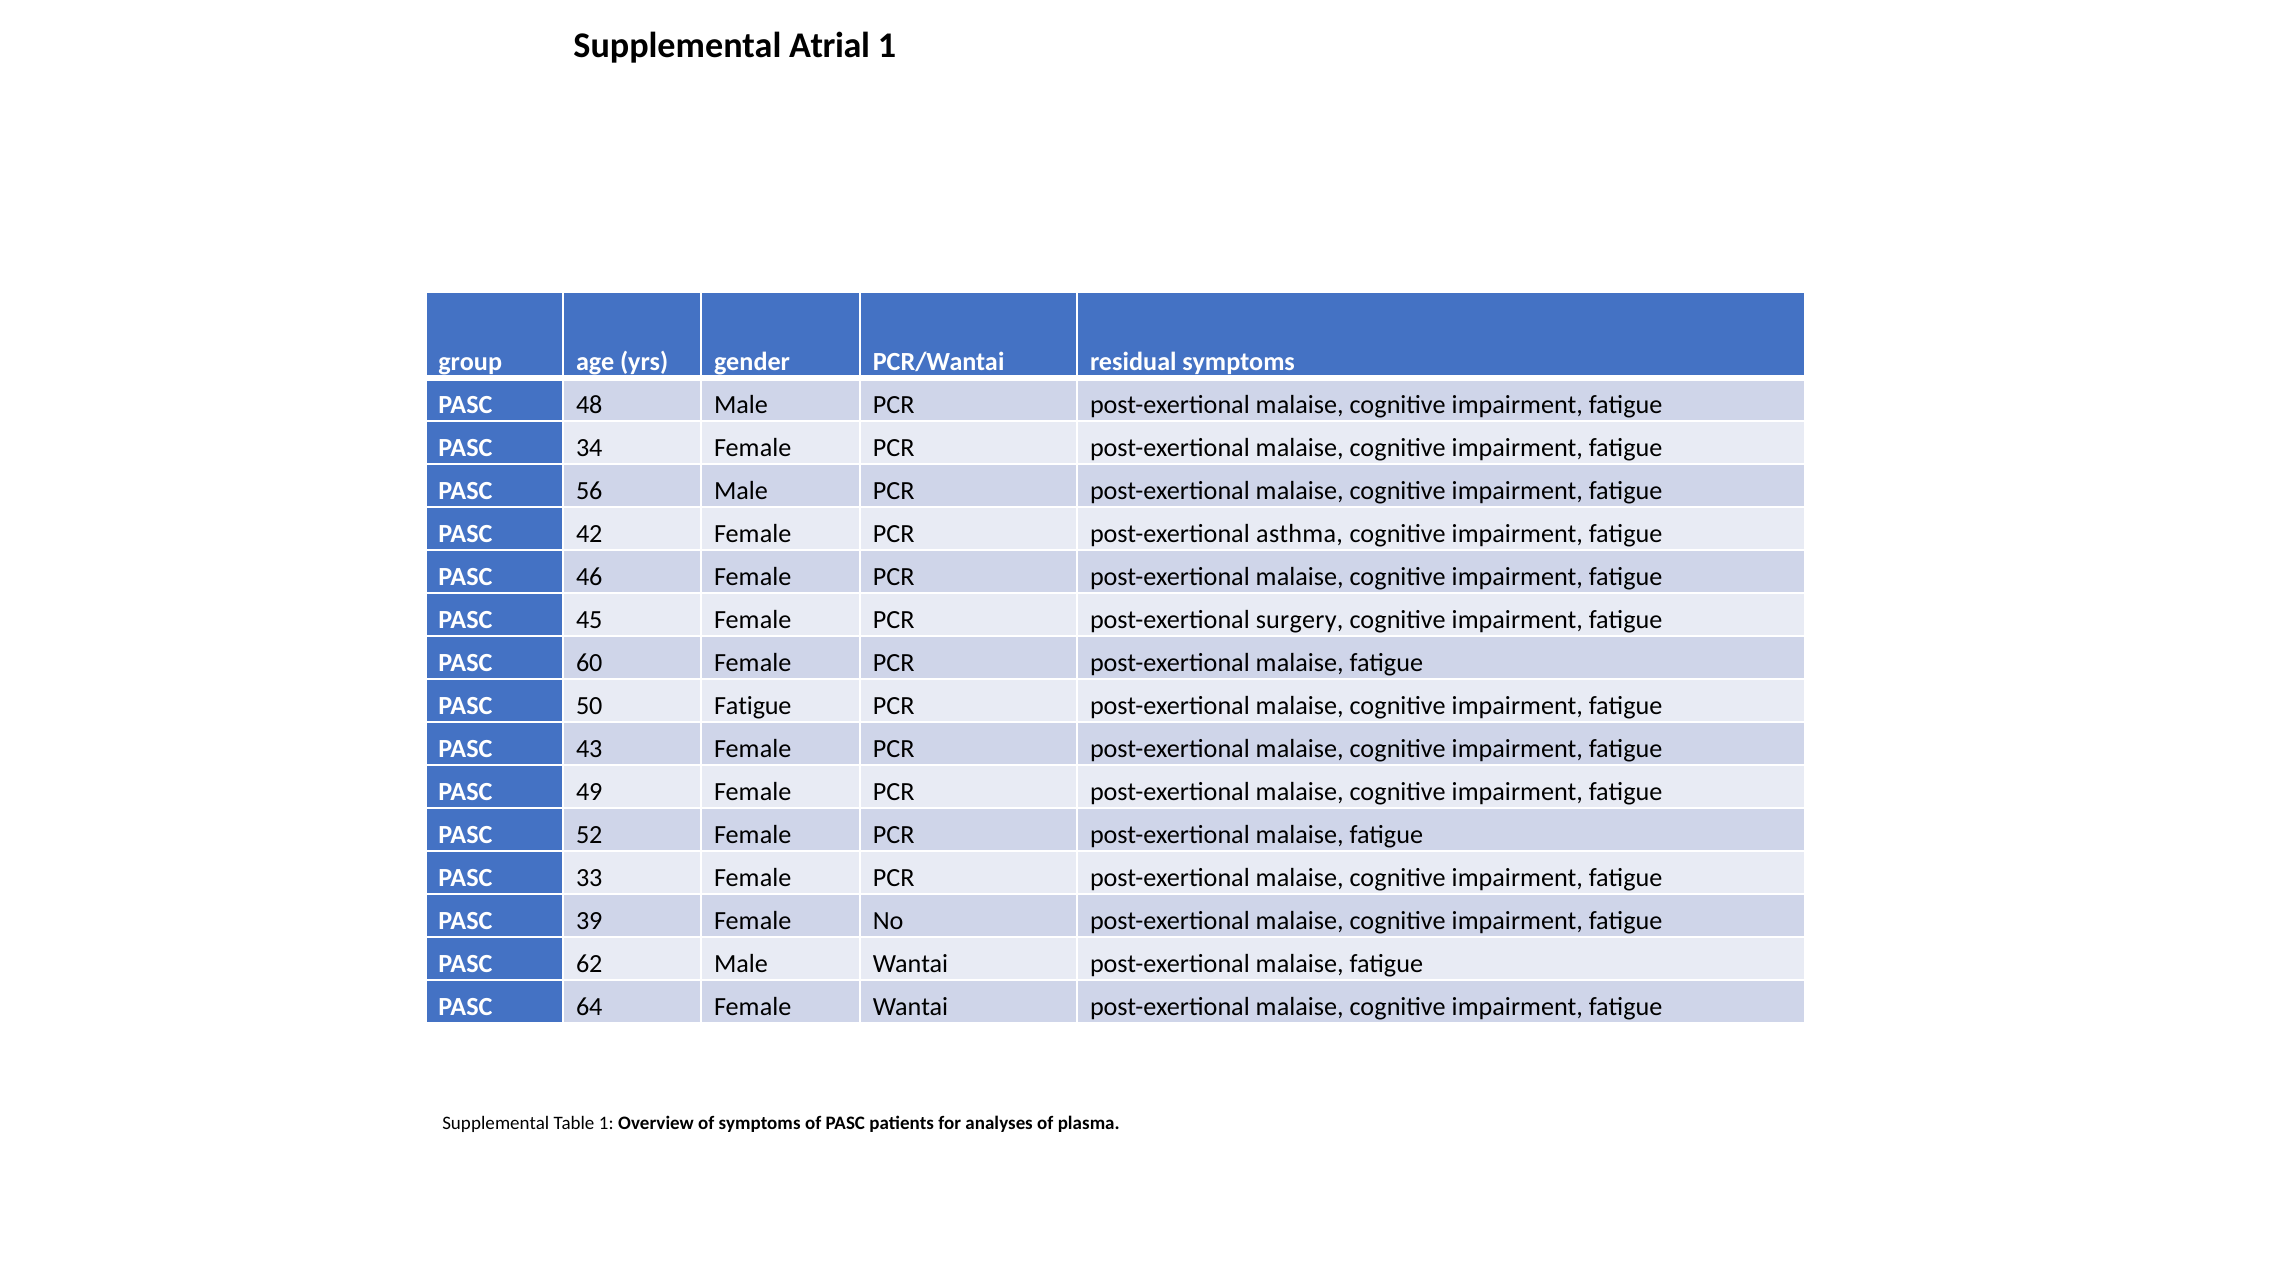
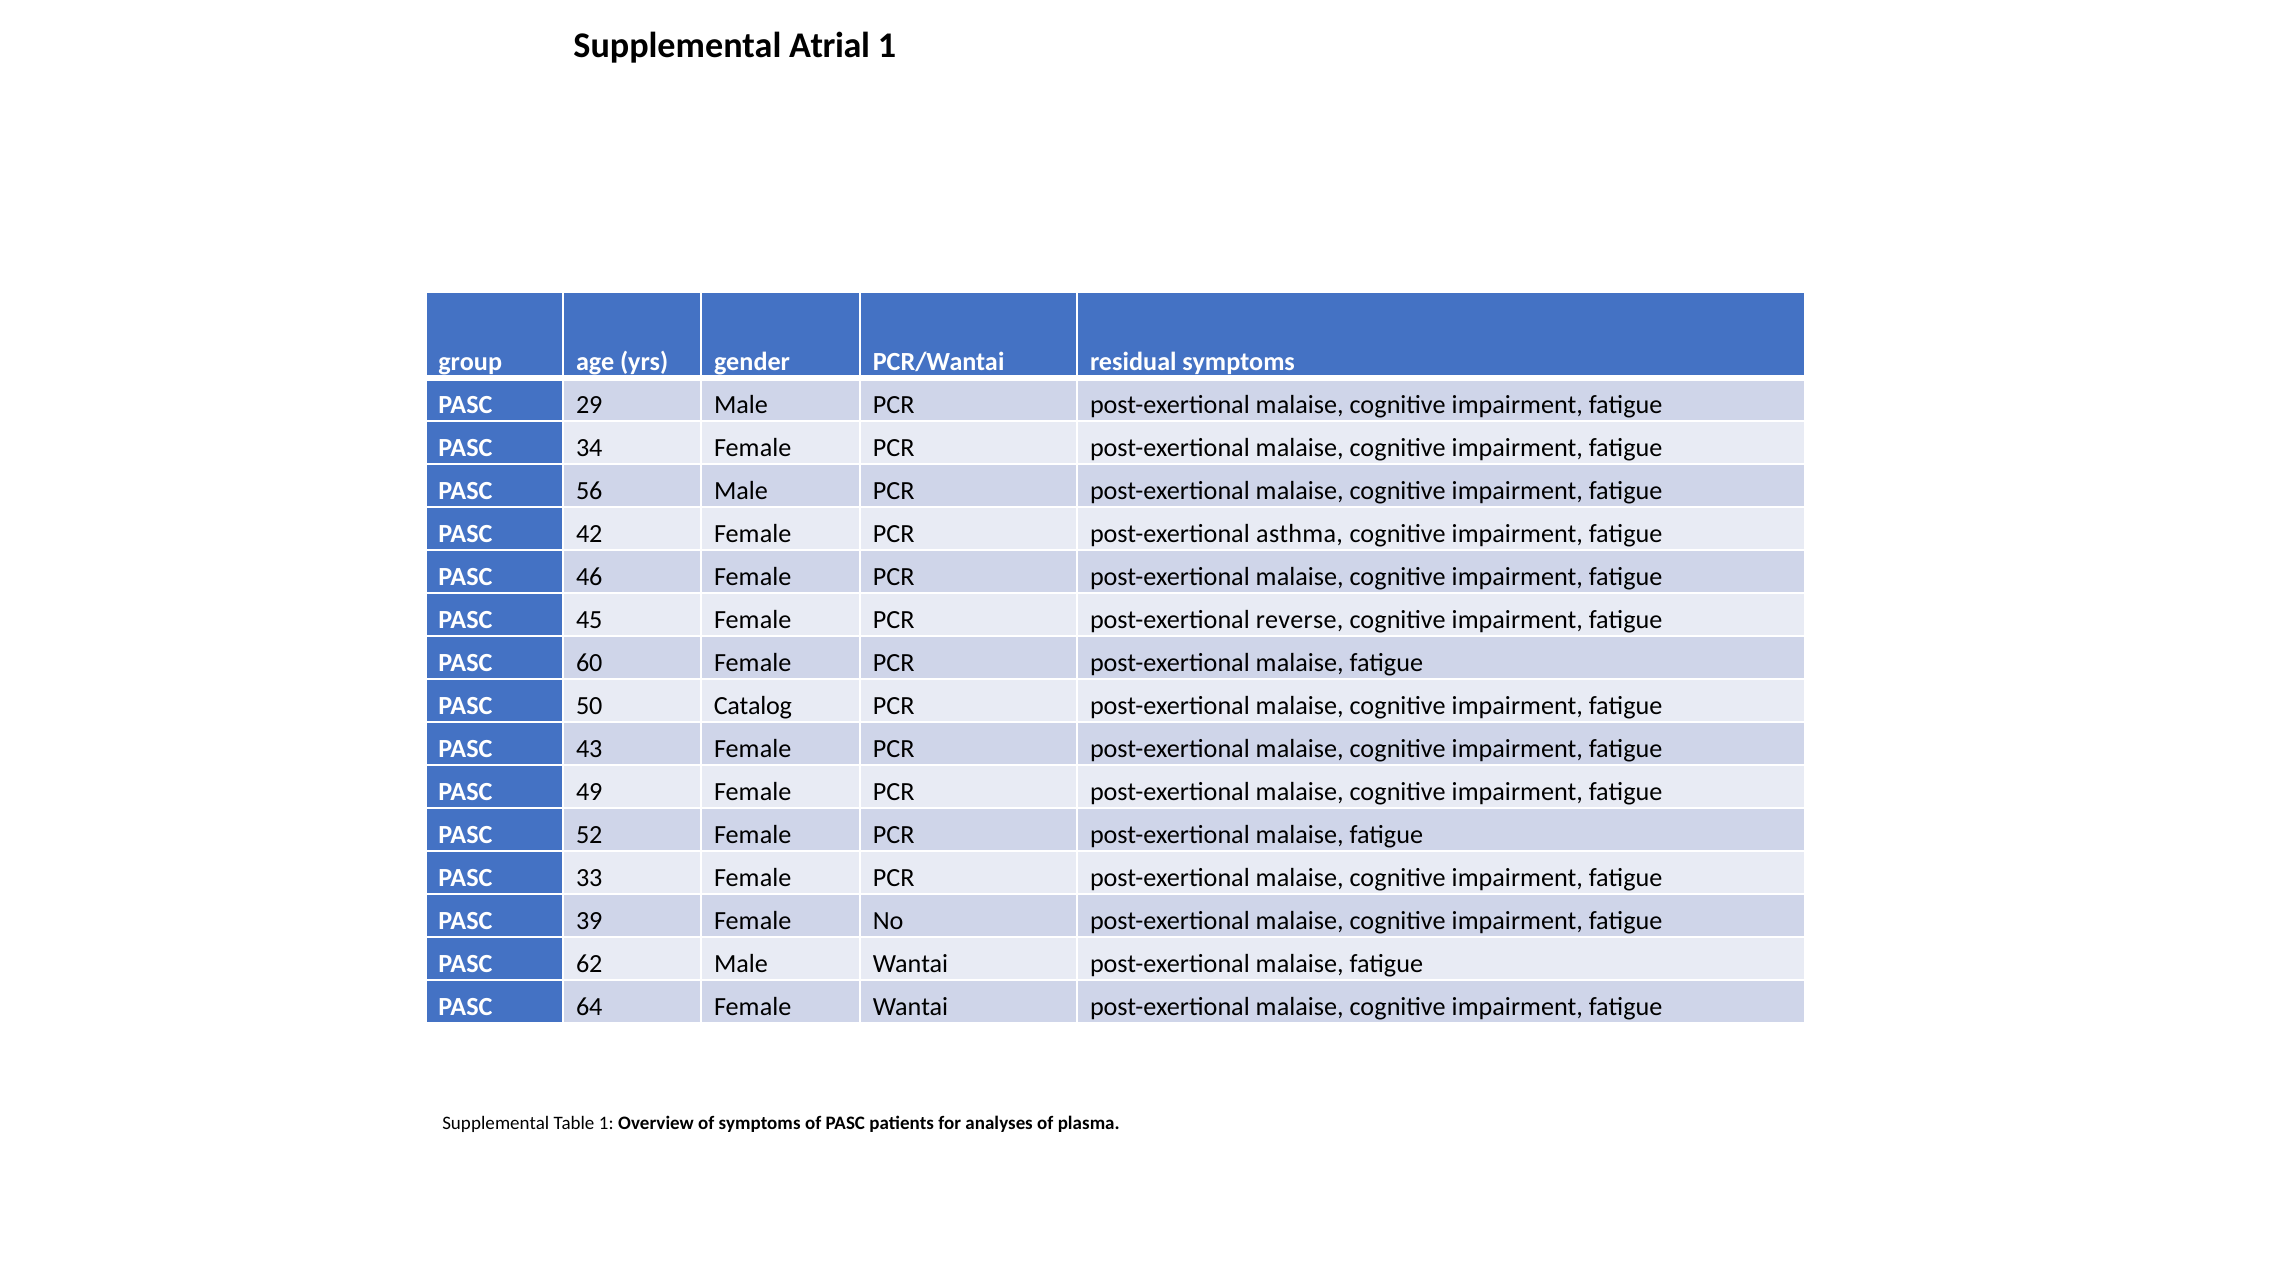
48: 48 -> 29
surgery: surgery -> reverse
50 Fatigue: Fatigue -> Catalog
